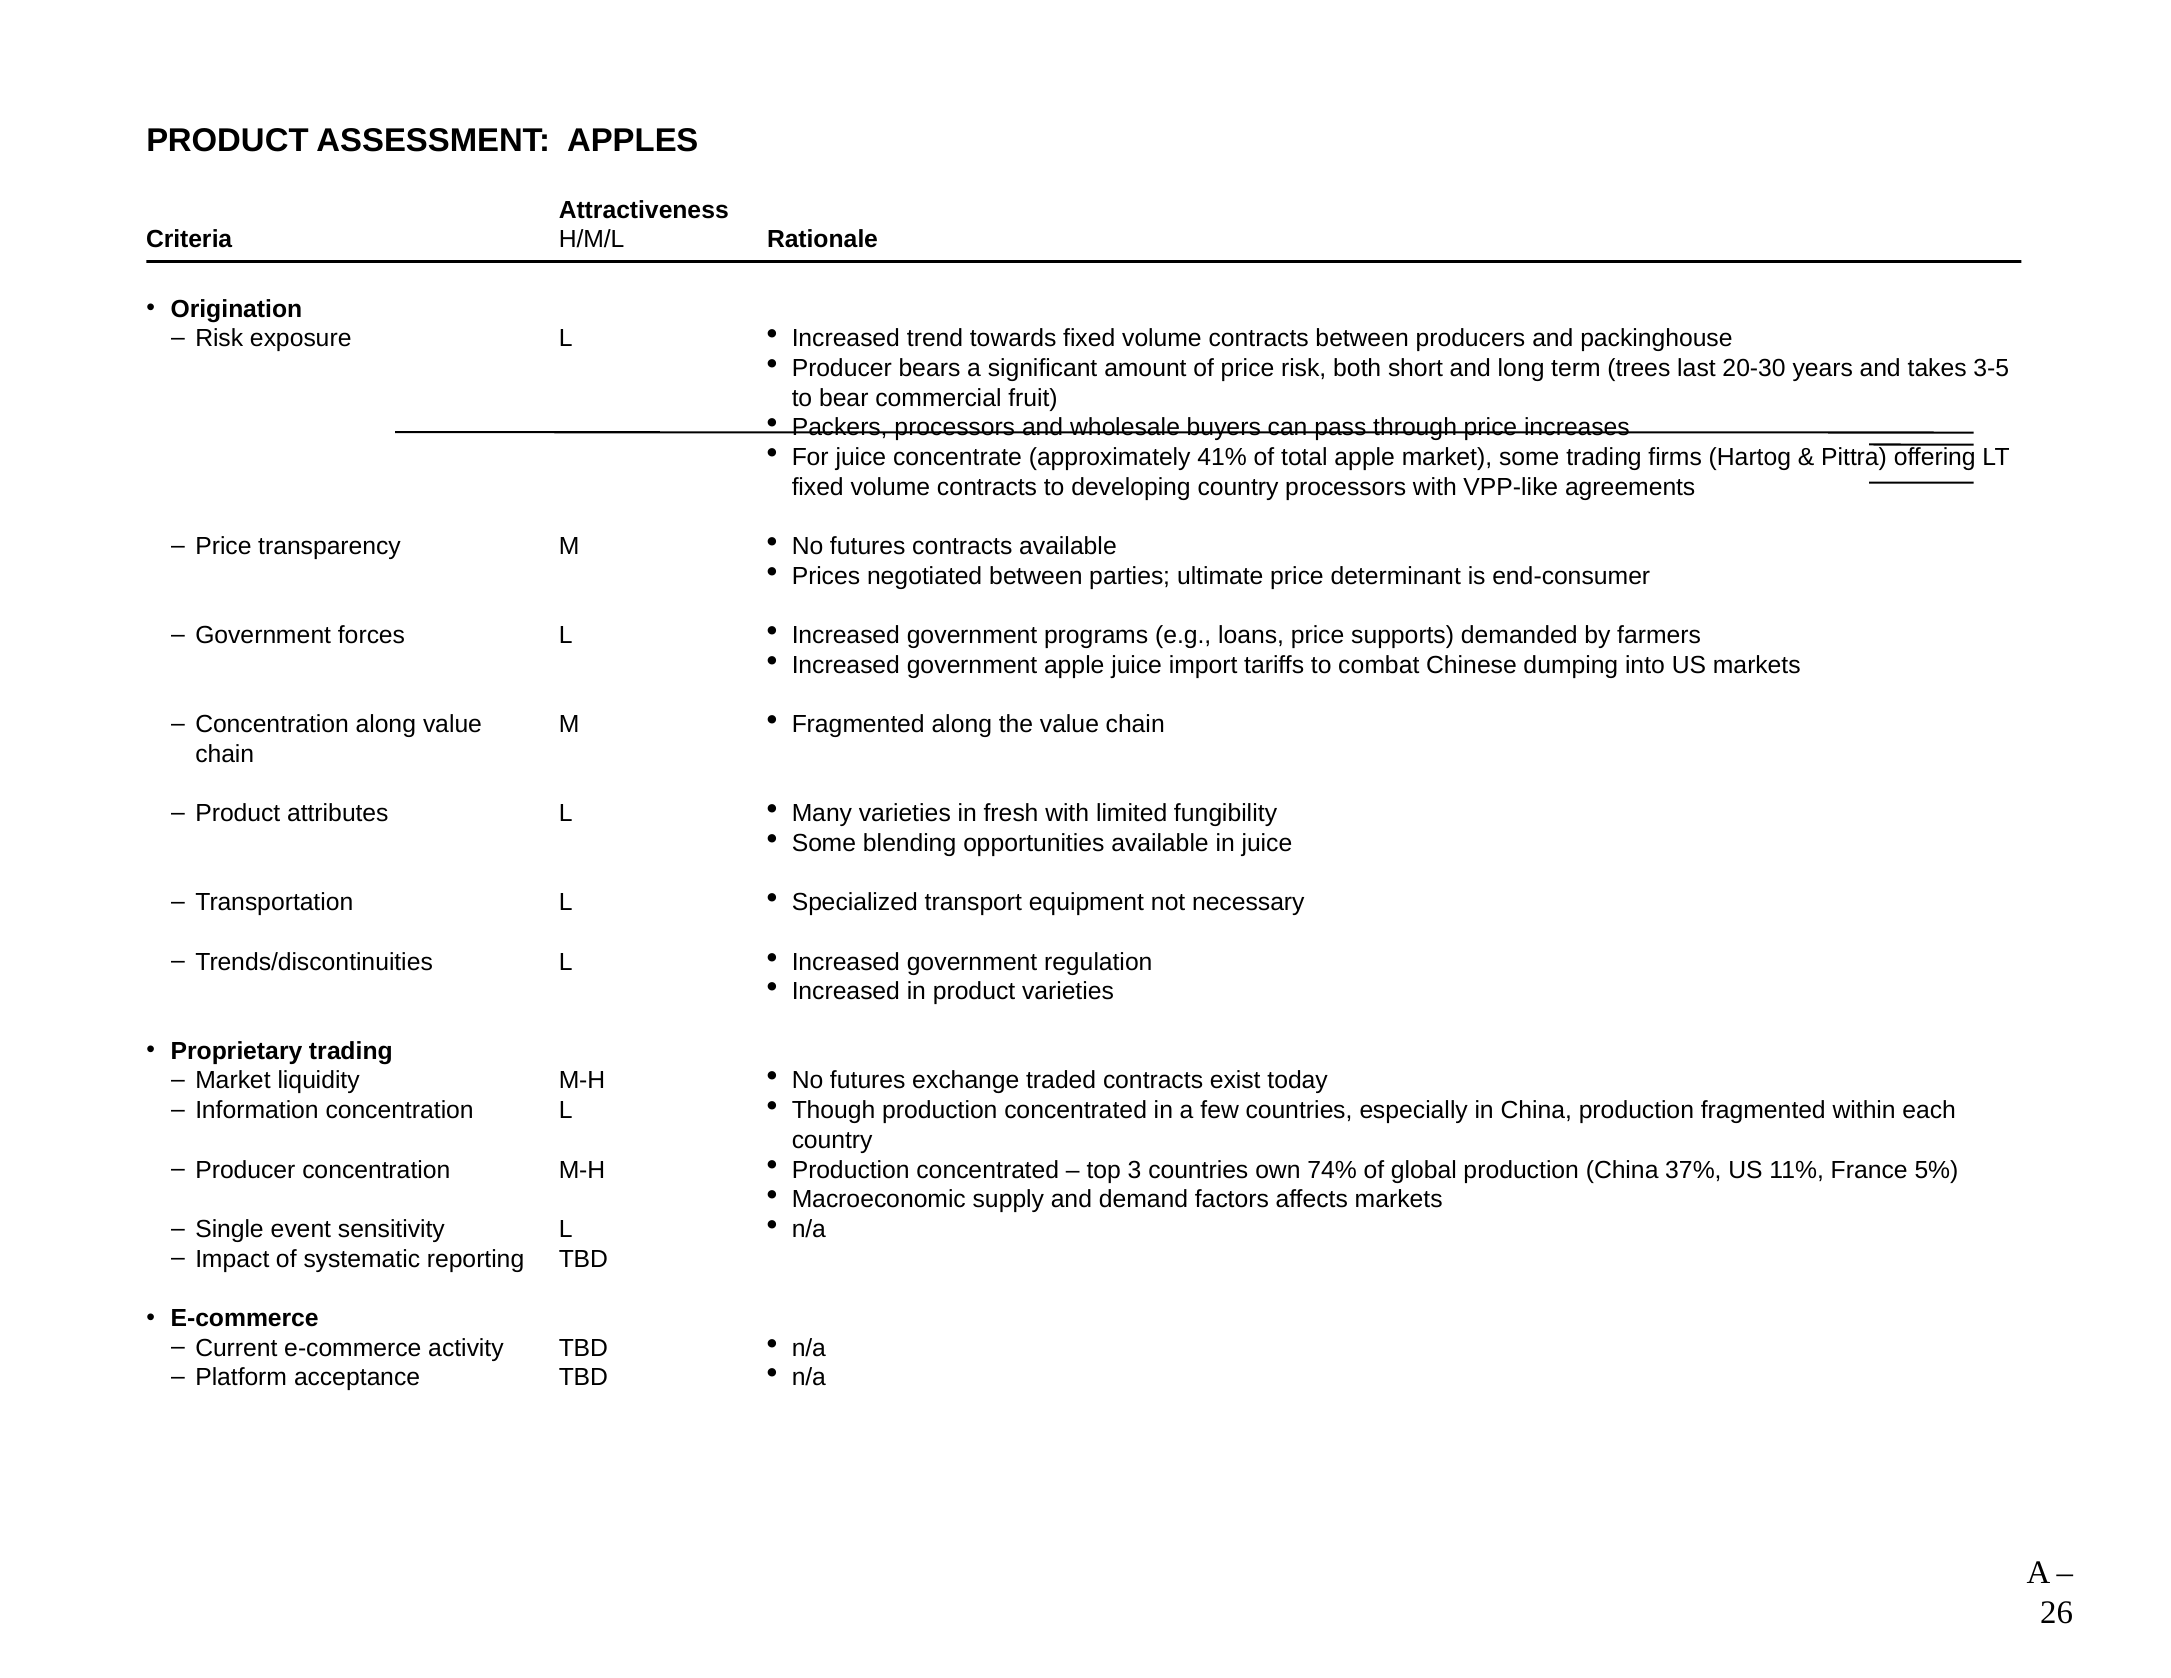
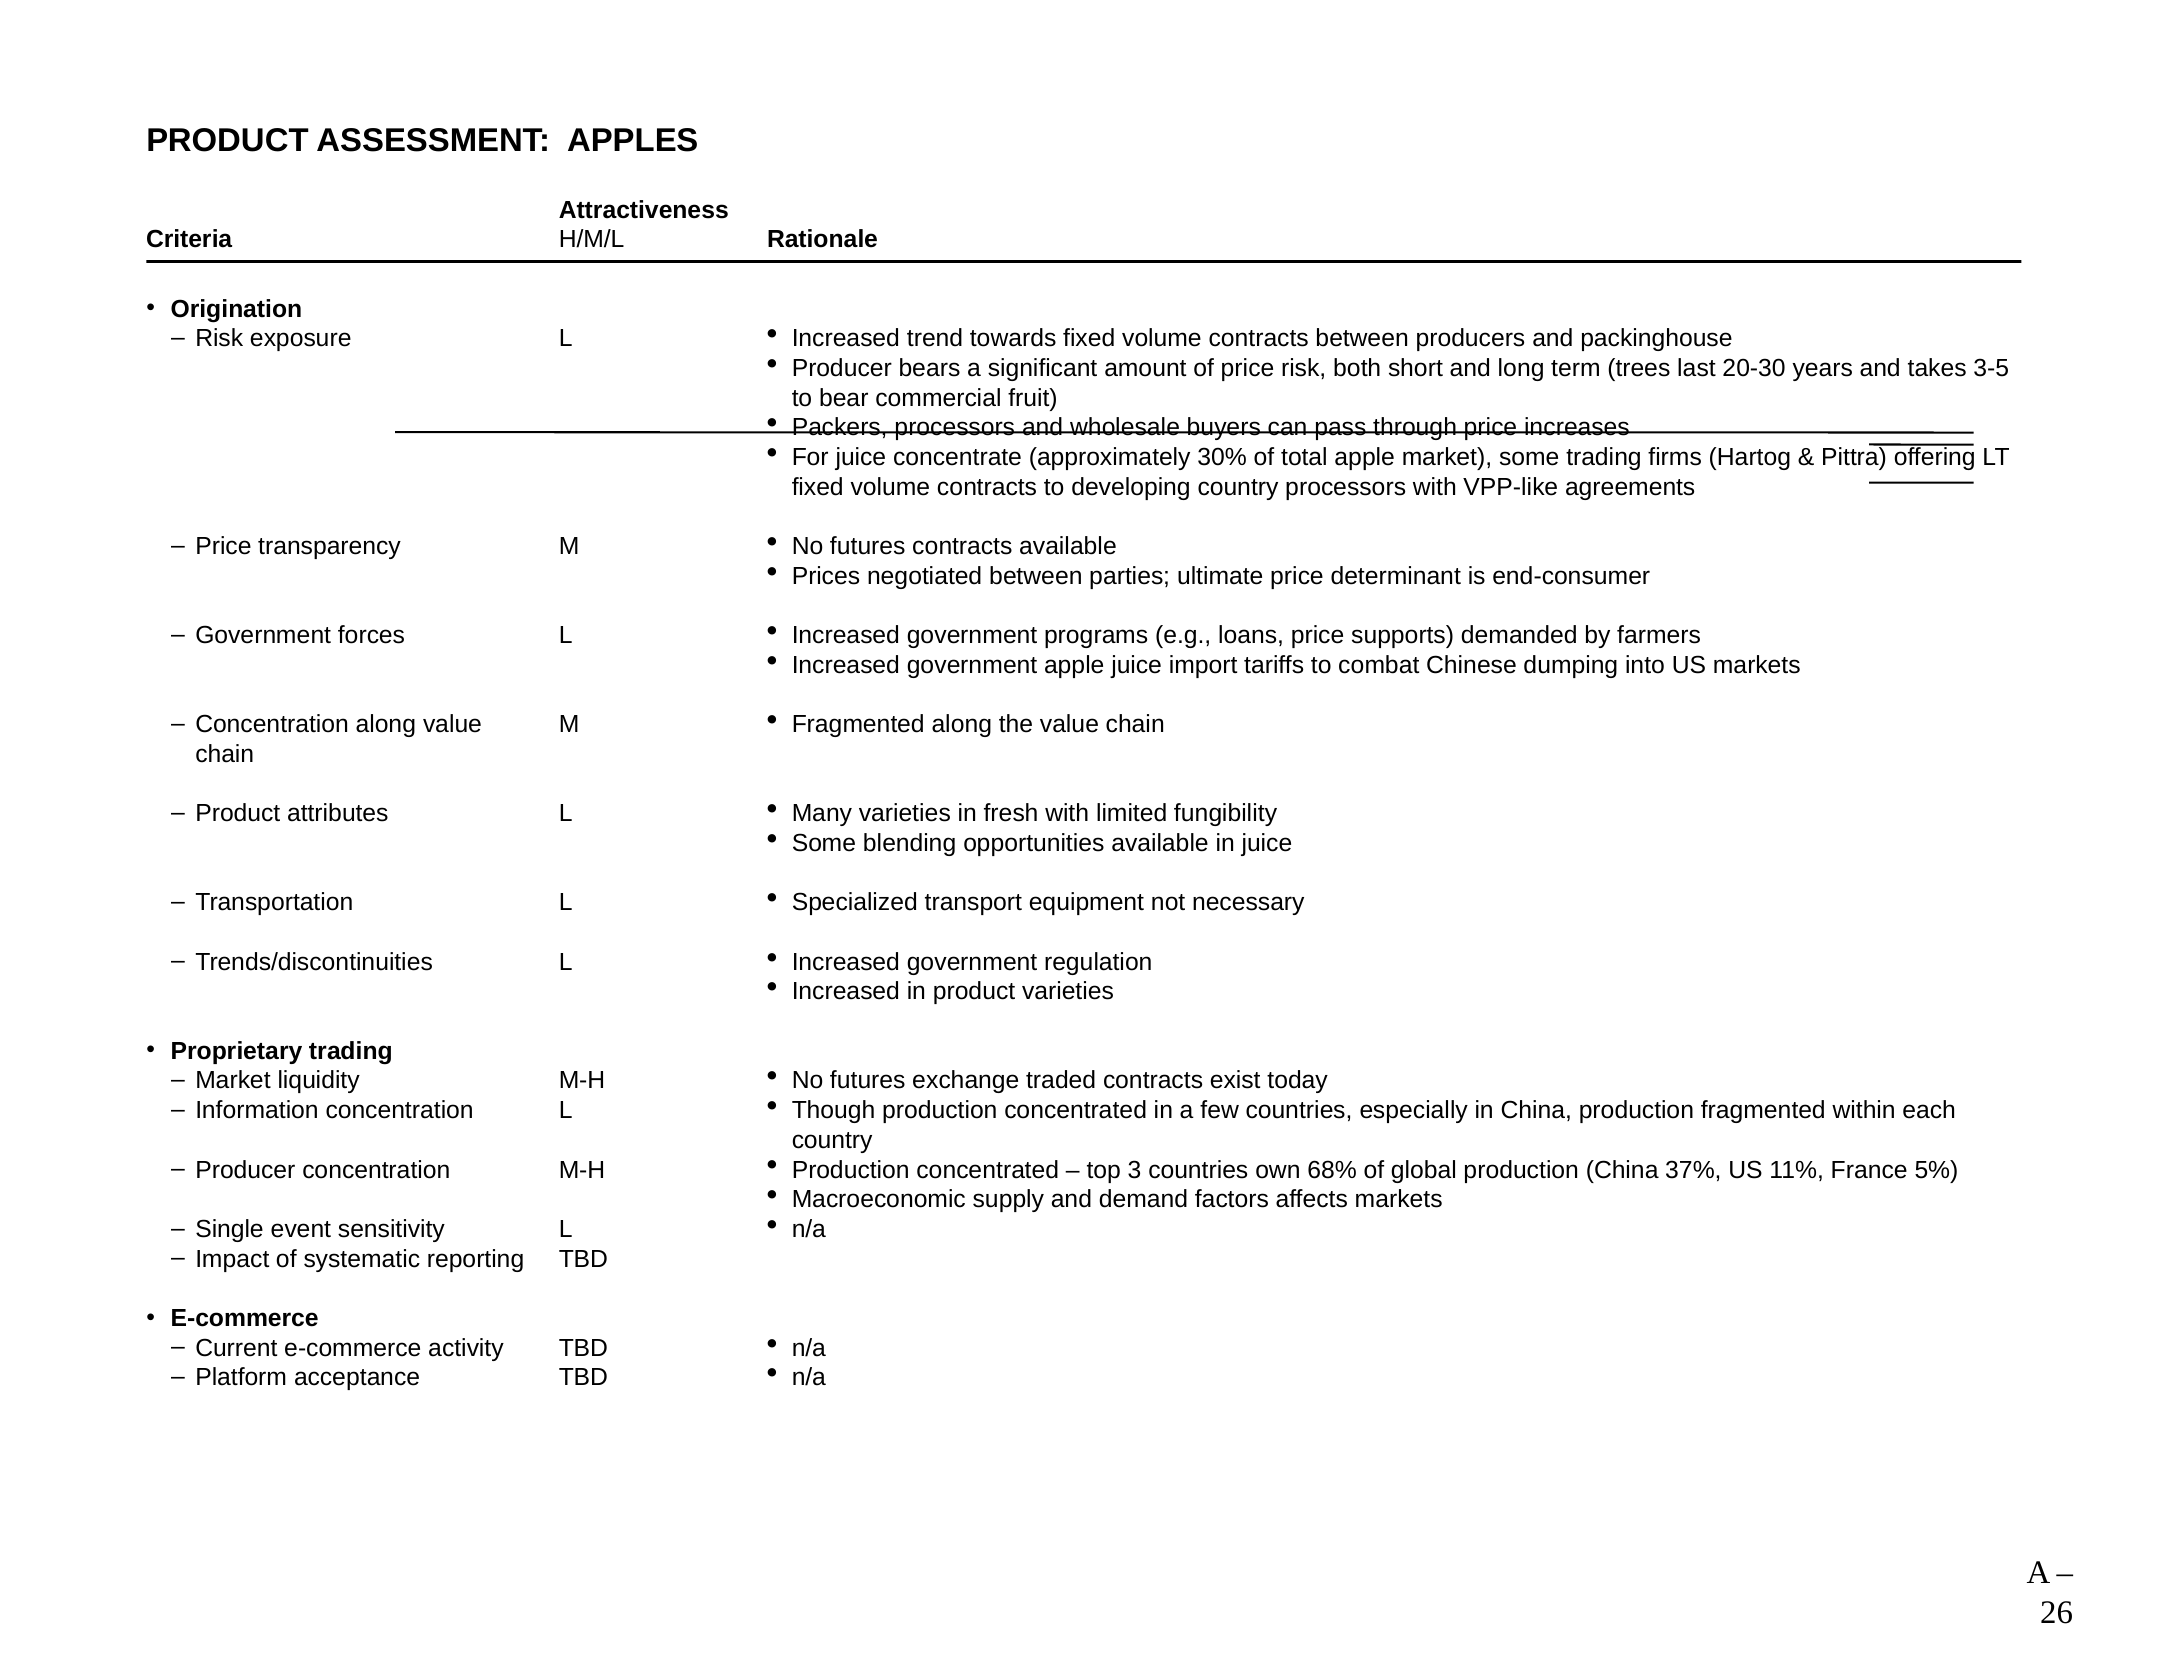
41%: 41% -> 30%
74%: 74% -> 68%
